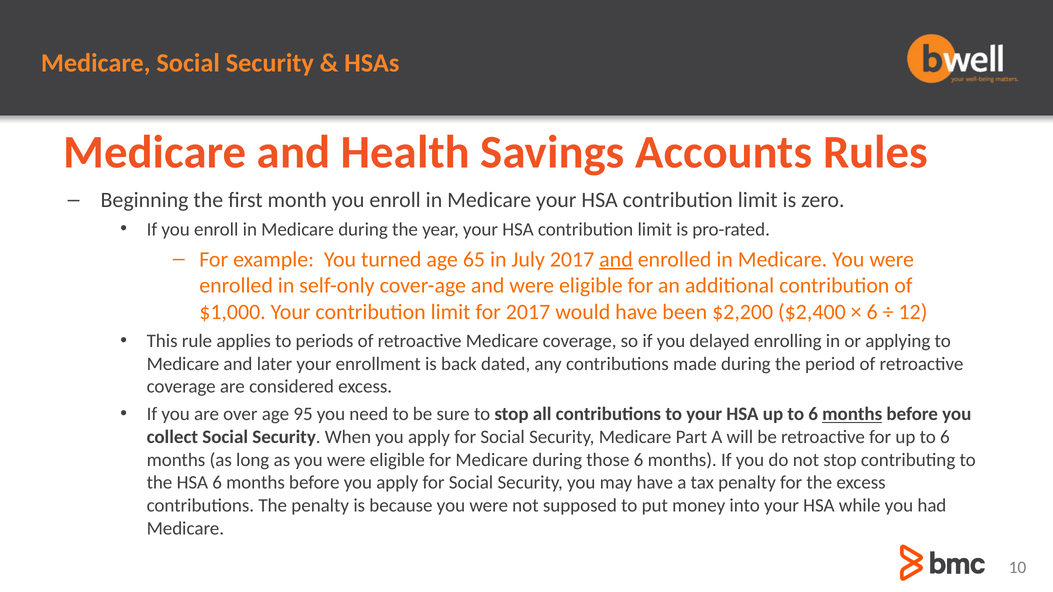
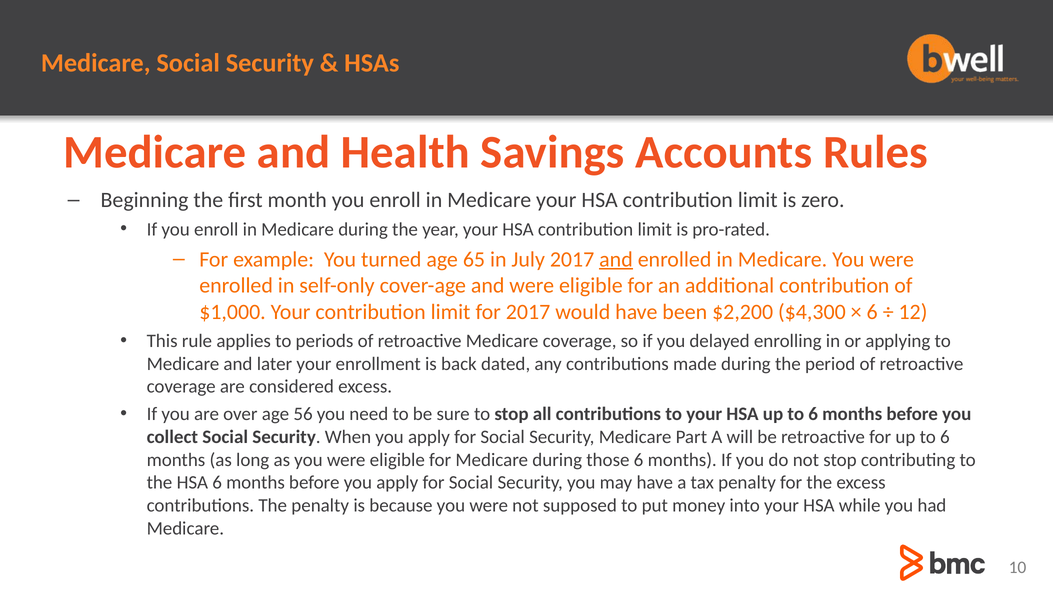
$2,400: $2,400 -> $4,300
95: 95 -> 56
months at (852, 414) underline: present -> none
